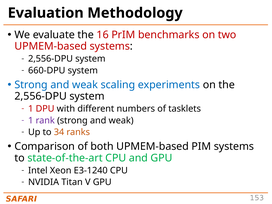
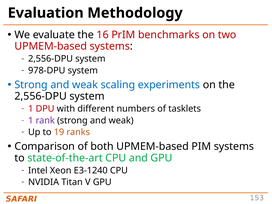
660-DPU: 660-DPU -> 978-DPU
34: 34 -> 19
